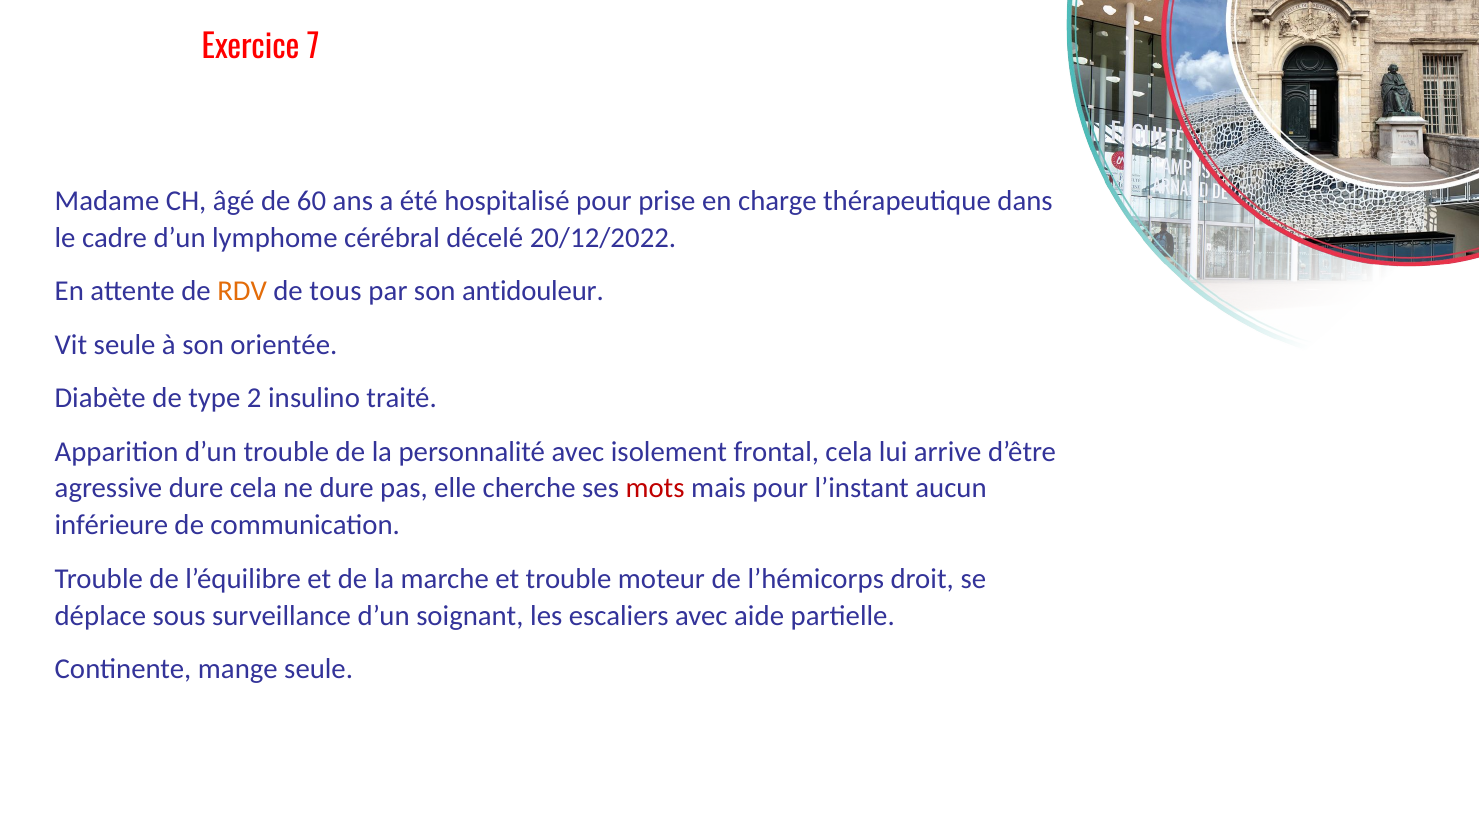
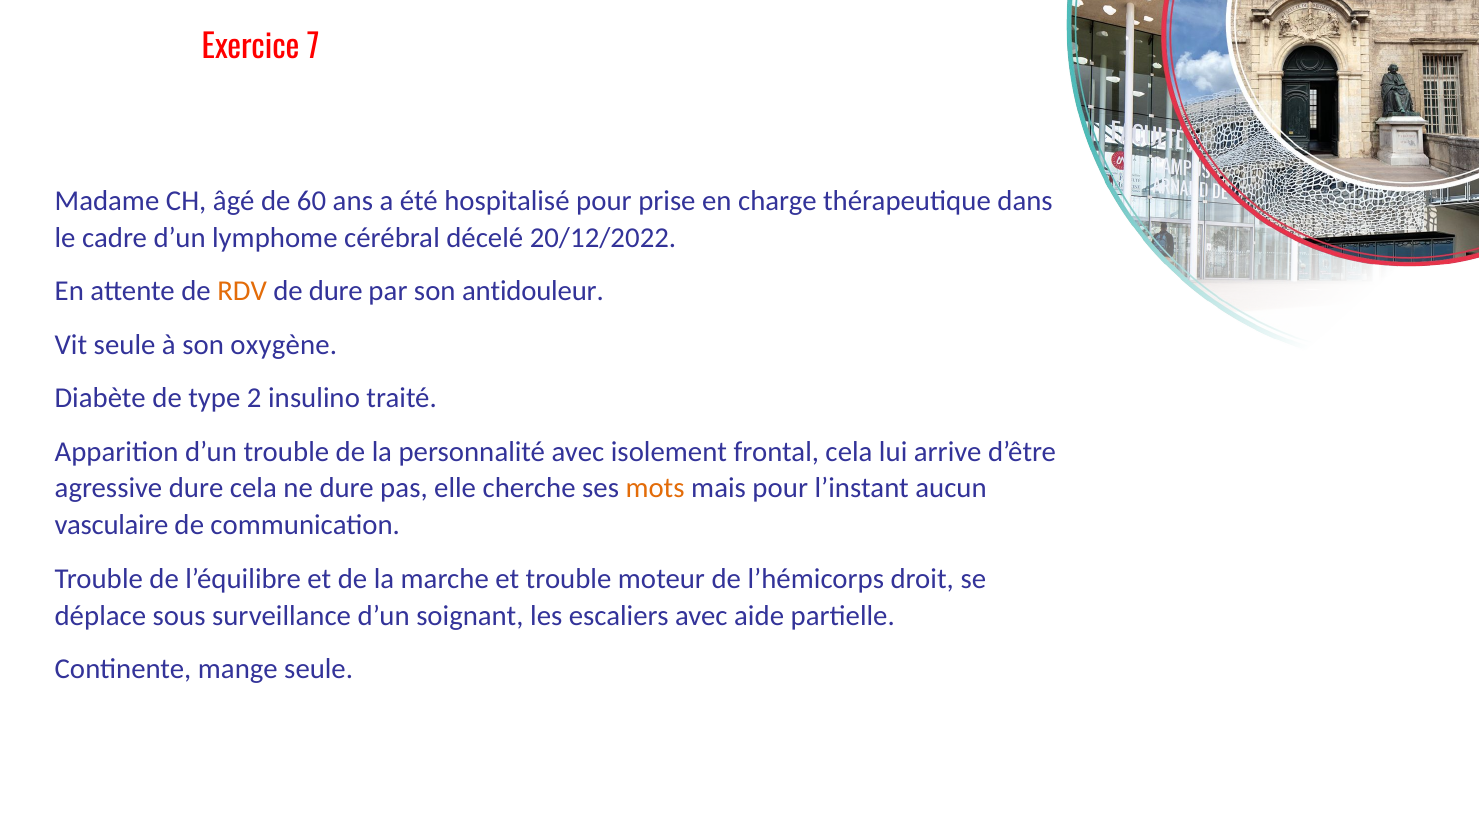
de tous: tous -> dure
orientée: orientée -> oxygène
mots colour: red -> orange
inférieure: inférieure -> vasculaire
